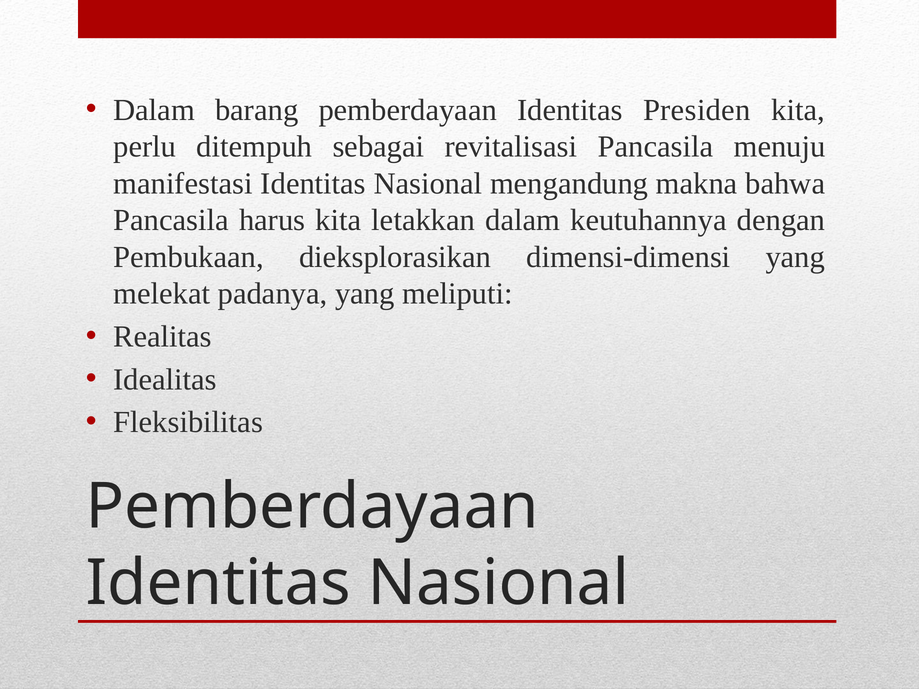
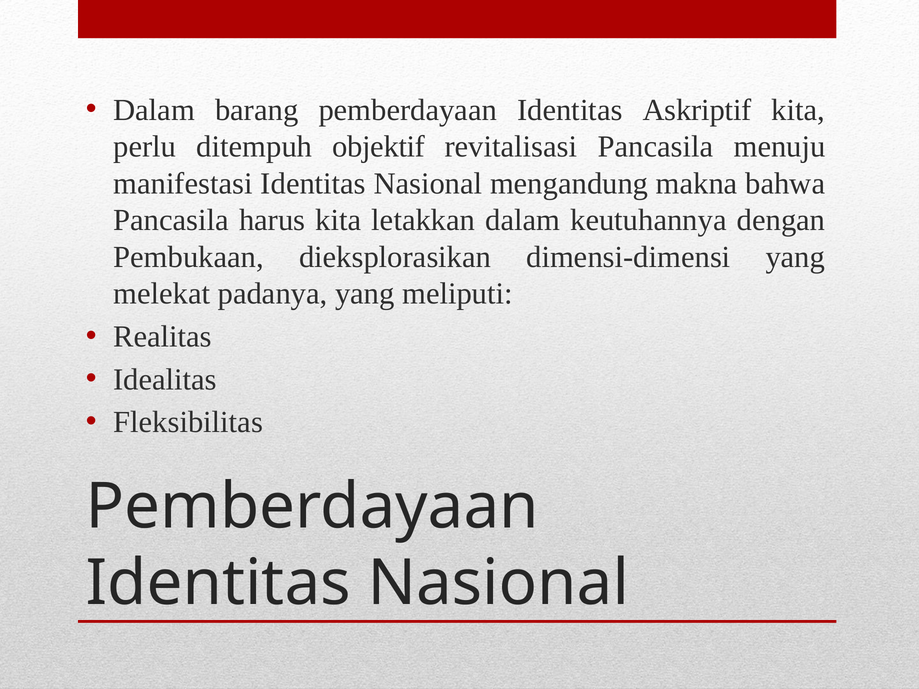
Presiden: Presiden -> Askriptif
sebagai: sebagai -> objektif
